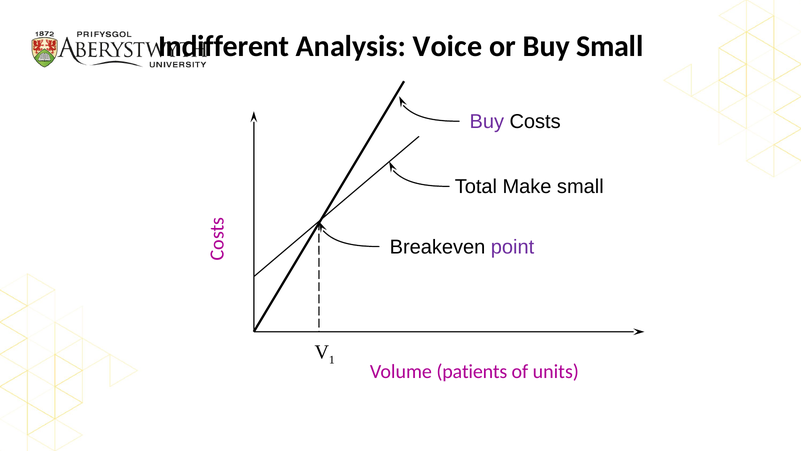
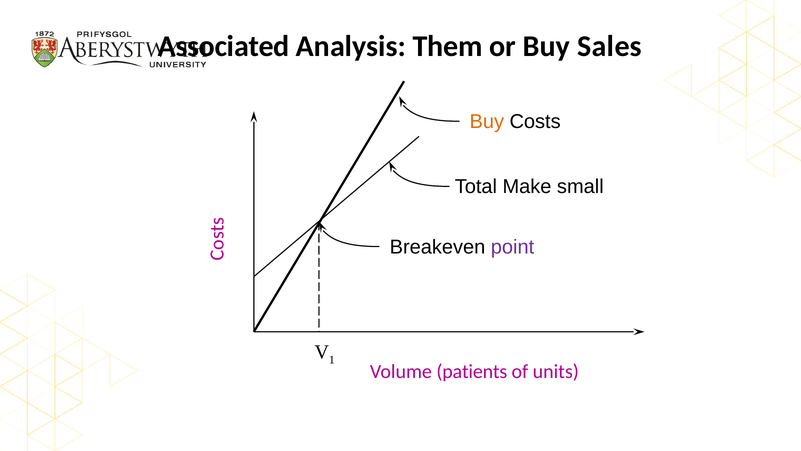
Indifferent: Indifferent -> Associated
Voice: Voice -> Them
Buy Small: Small -> Sales
Buy at (487, 122) colour: purple -> orange
